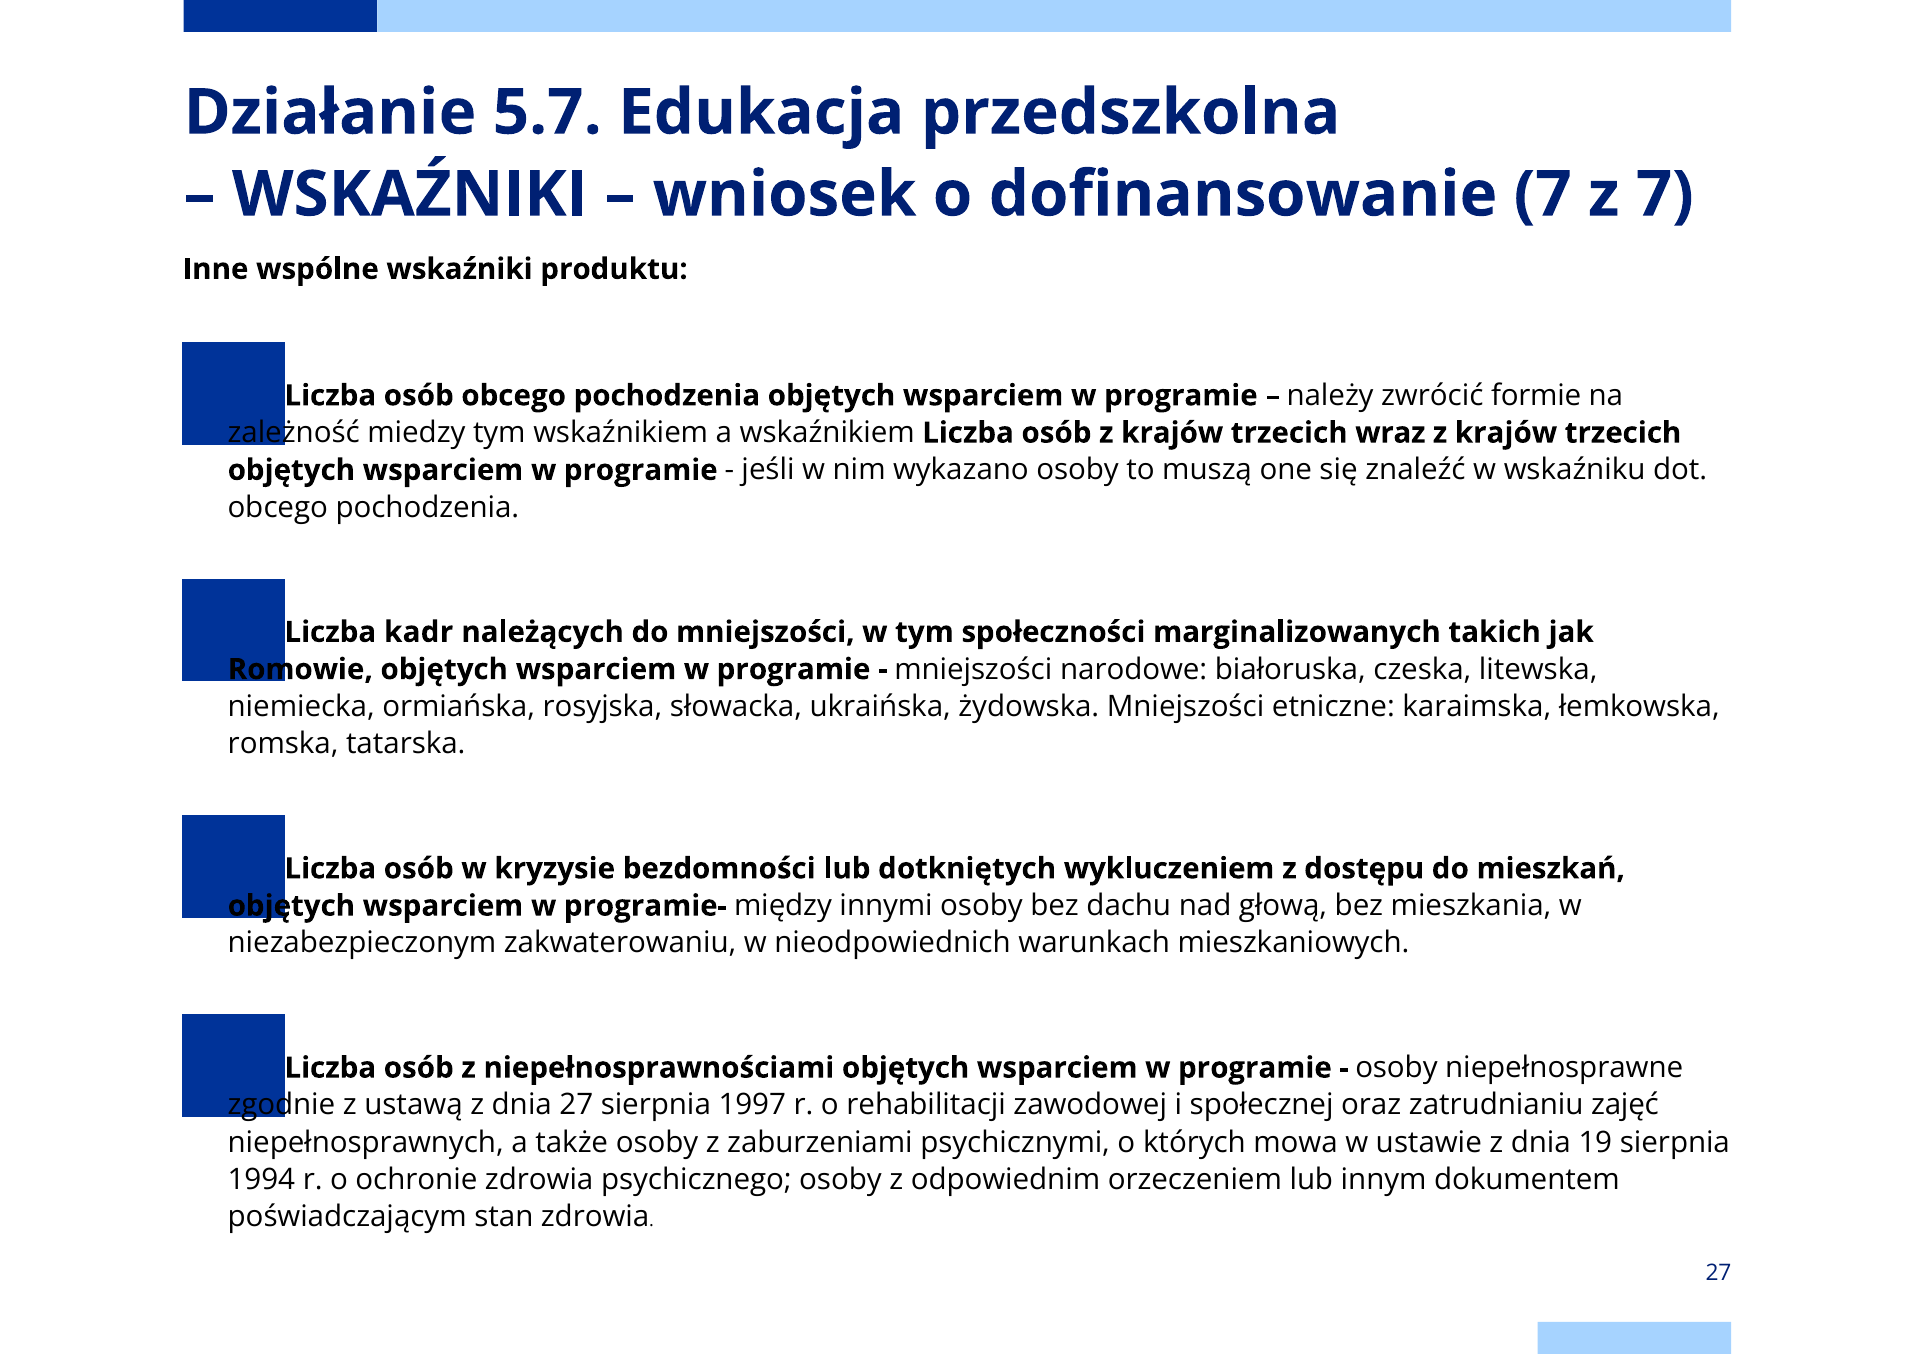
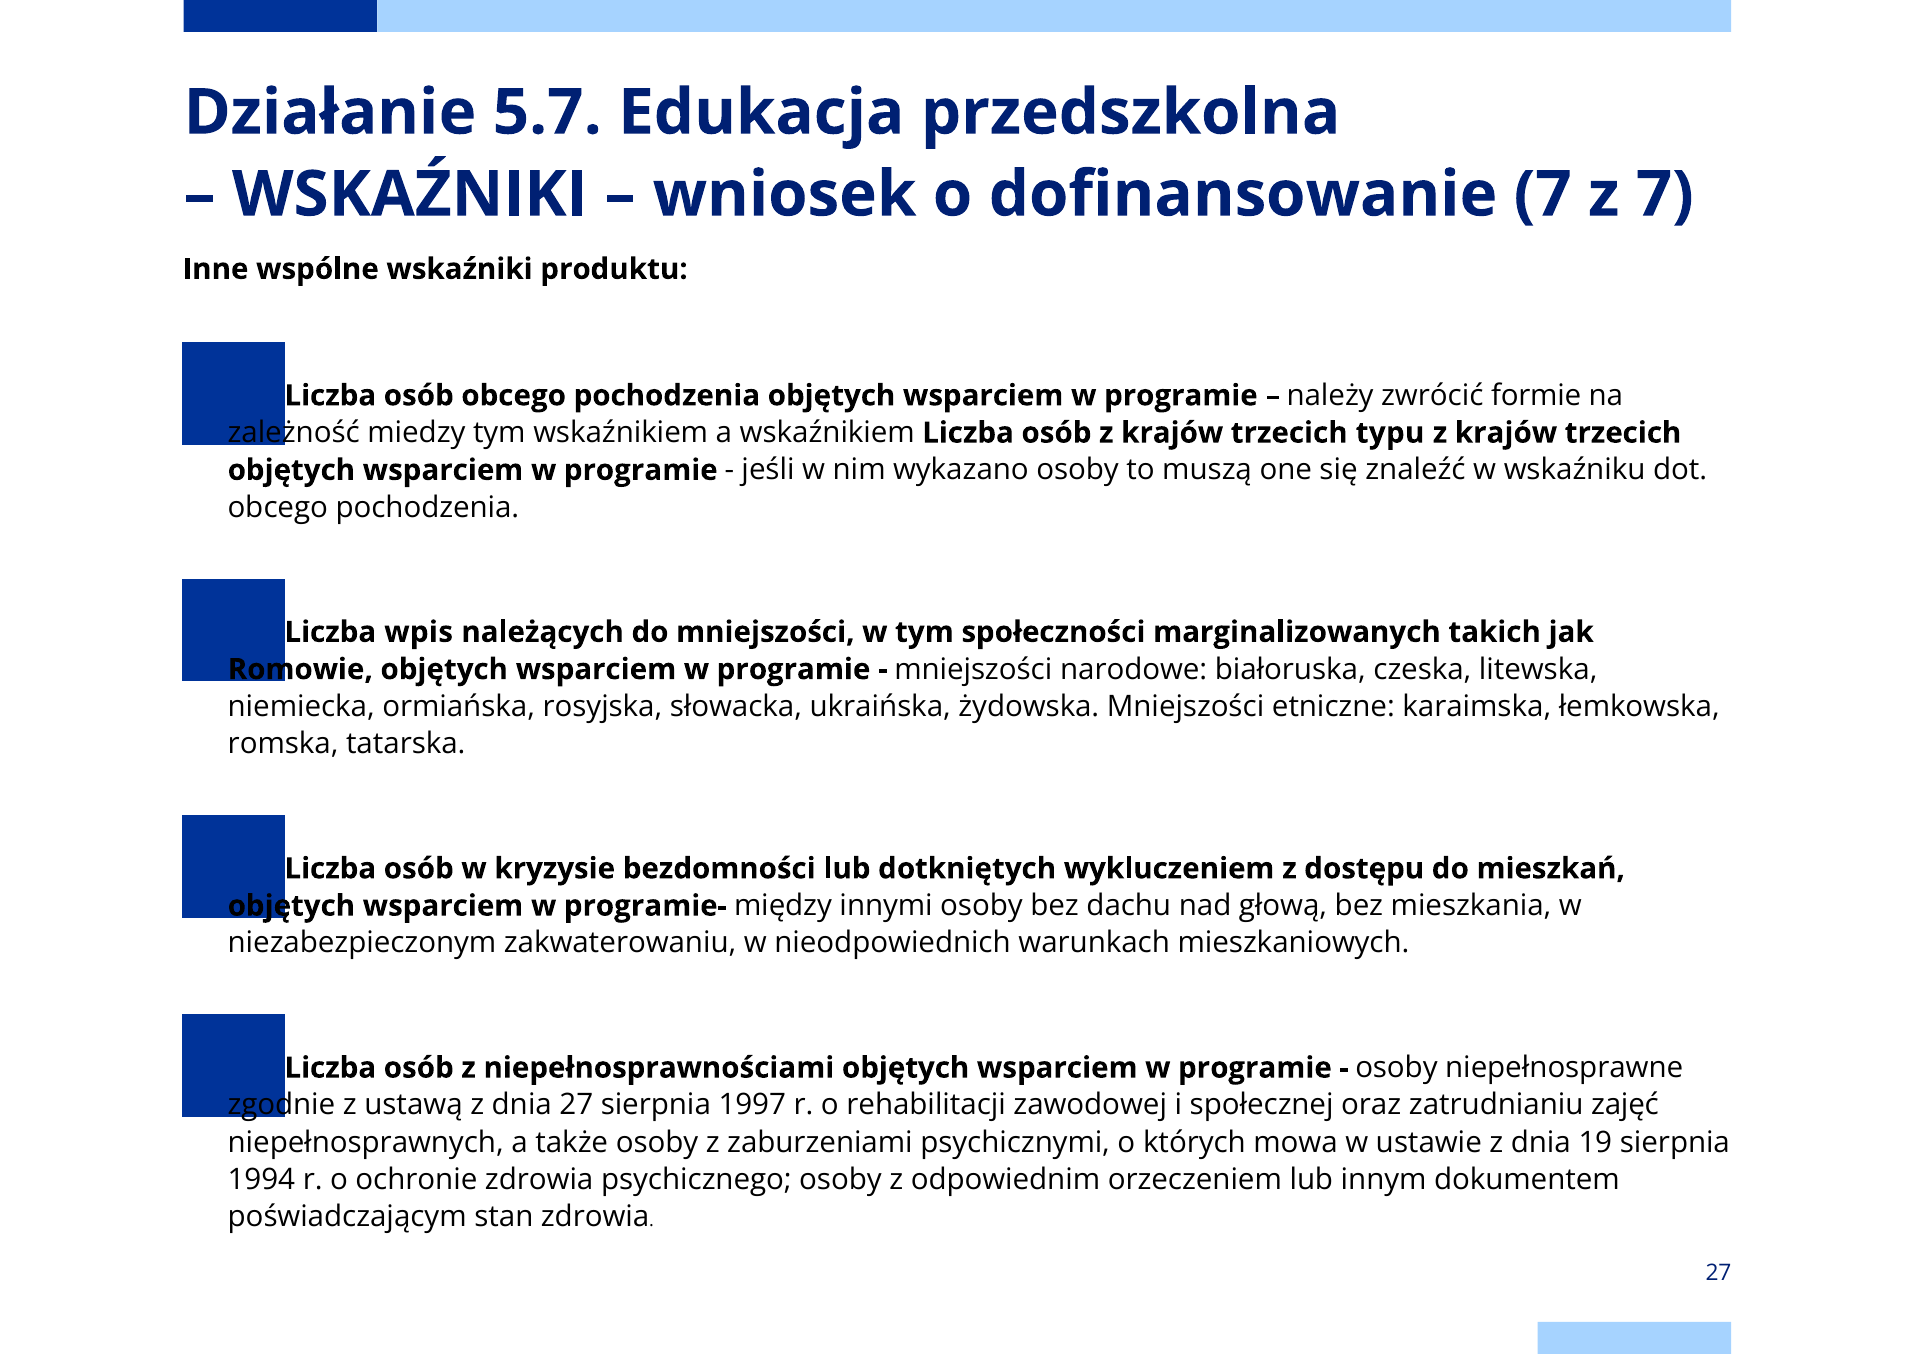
wraz: wraz -> typu
kadr: kadr -> wpis
